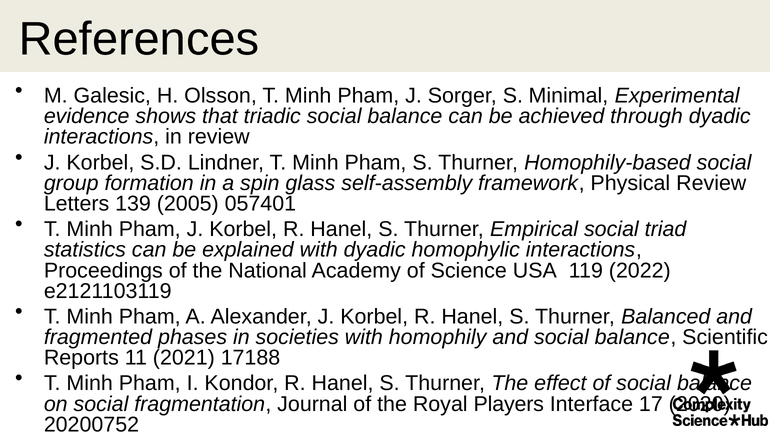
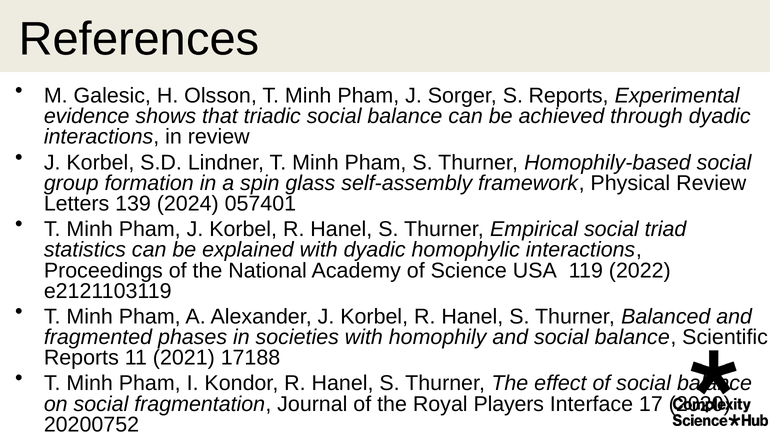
S Minimal: Minimal -> Reports
2005: 2005 -> 2024
